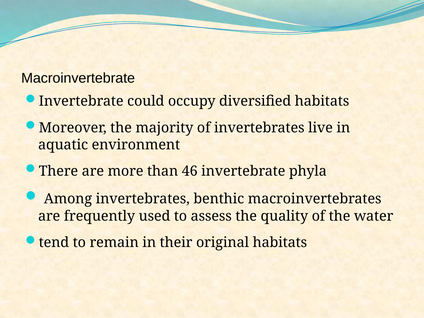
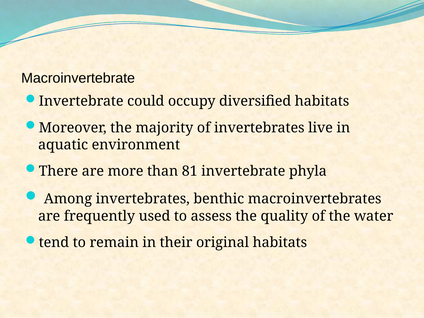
46: 46 -> 81
